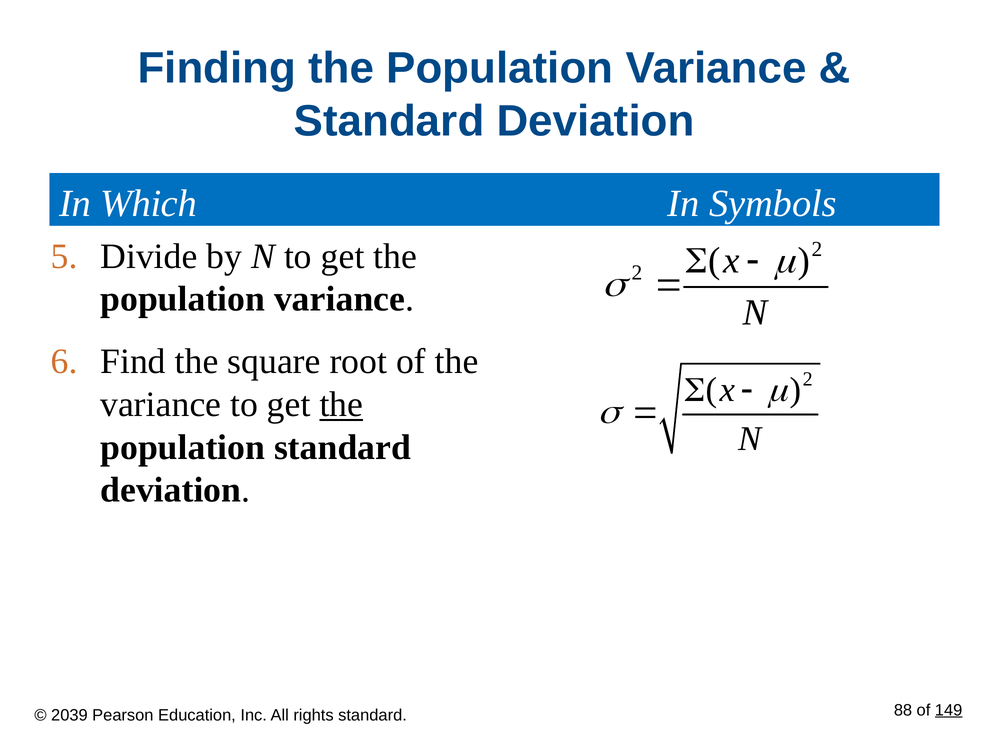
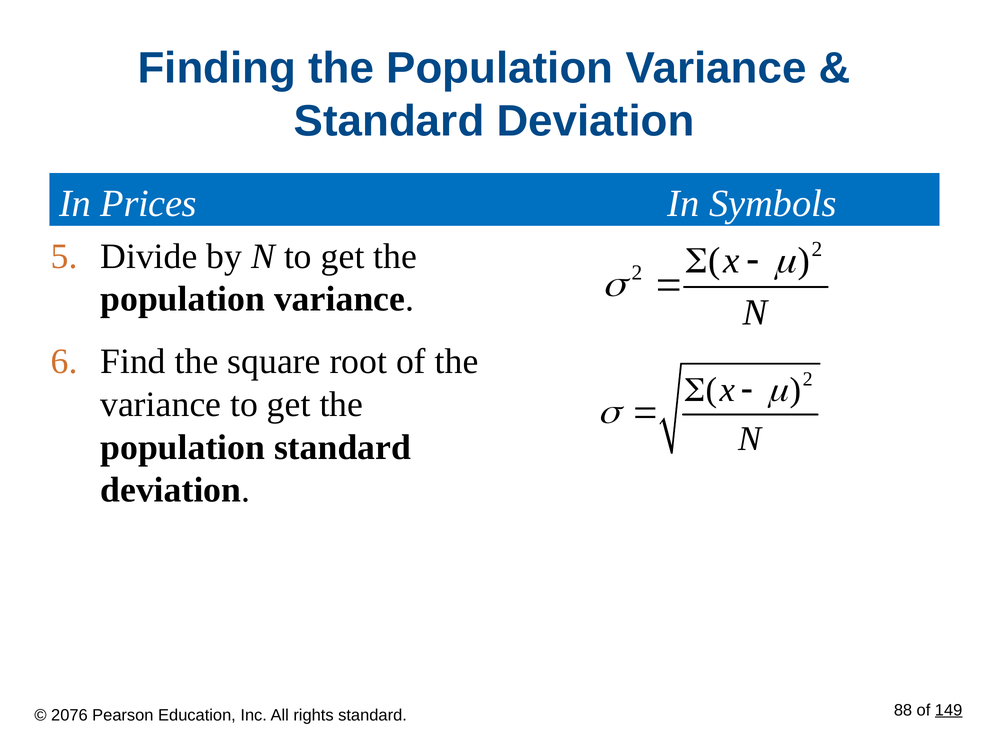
Which: Which -> Prices
the at (341, 404) underline: present -> none
2039: 2039 -> 2076
